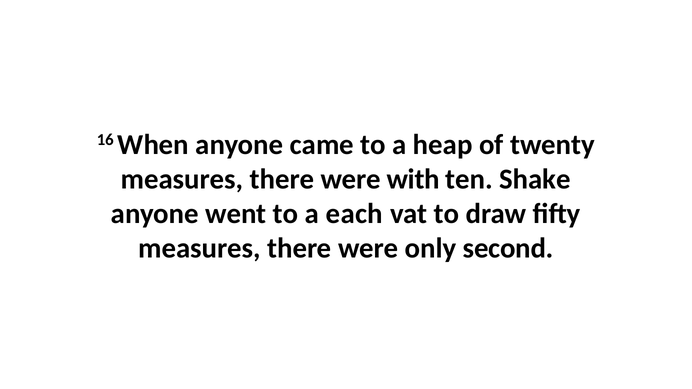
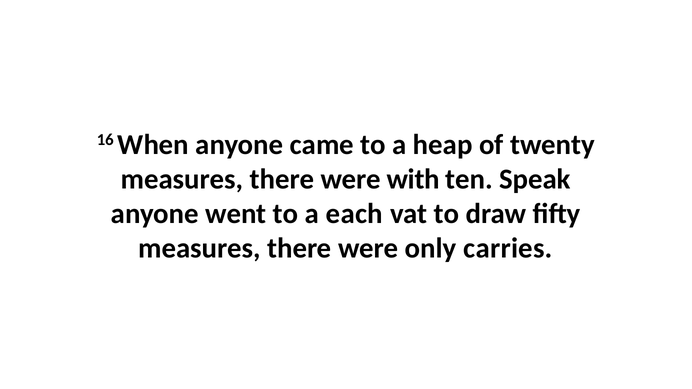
Shake: Shake -> Speak
second: second -> carries
